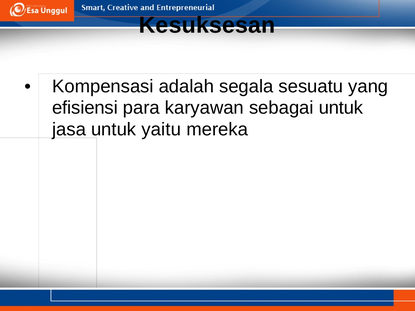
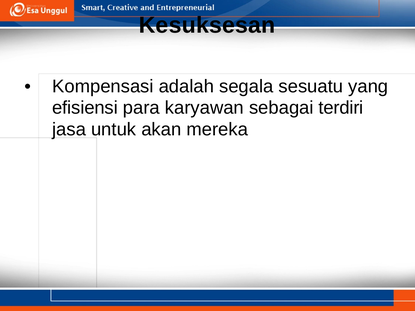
sebagai untuk: untuk -> terdiri
yaitu: yaitu -> akan
